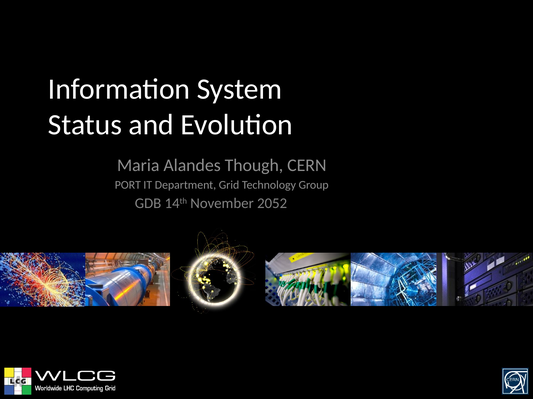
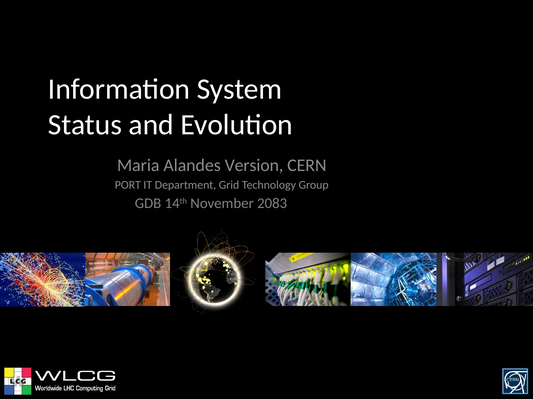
Though: Though -> Version
2052: 2052 -> 2083
